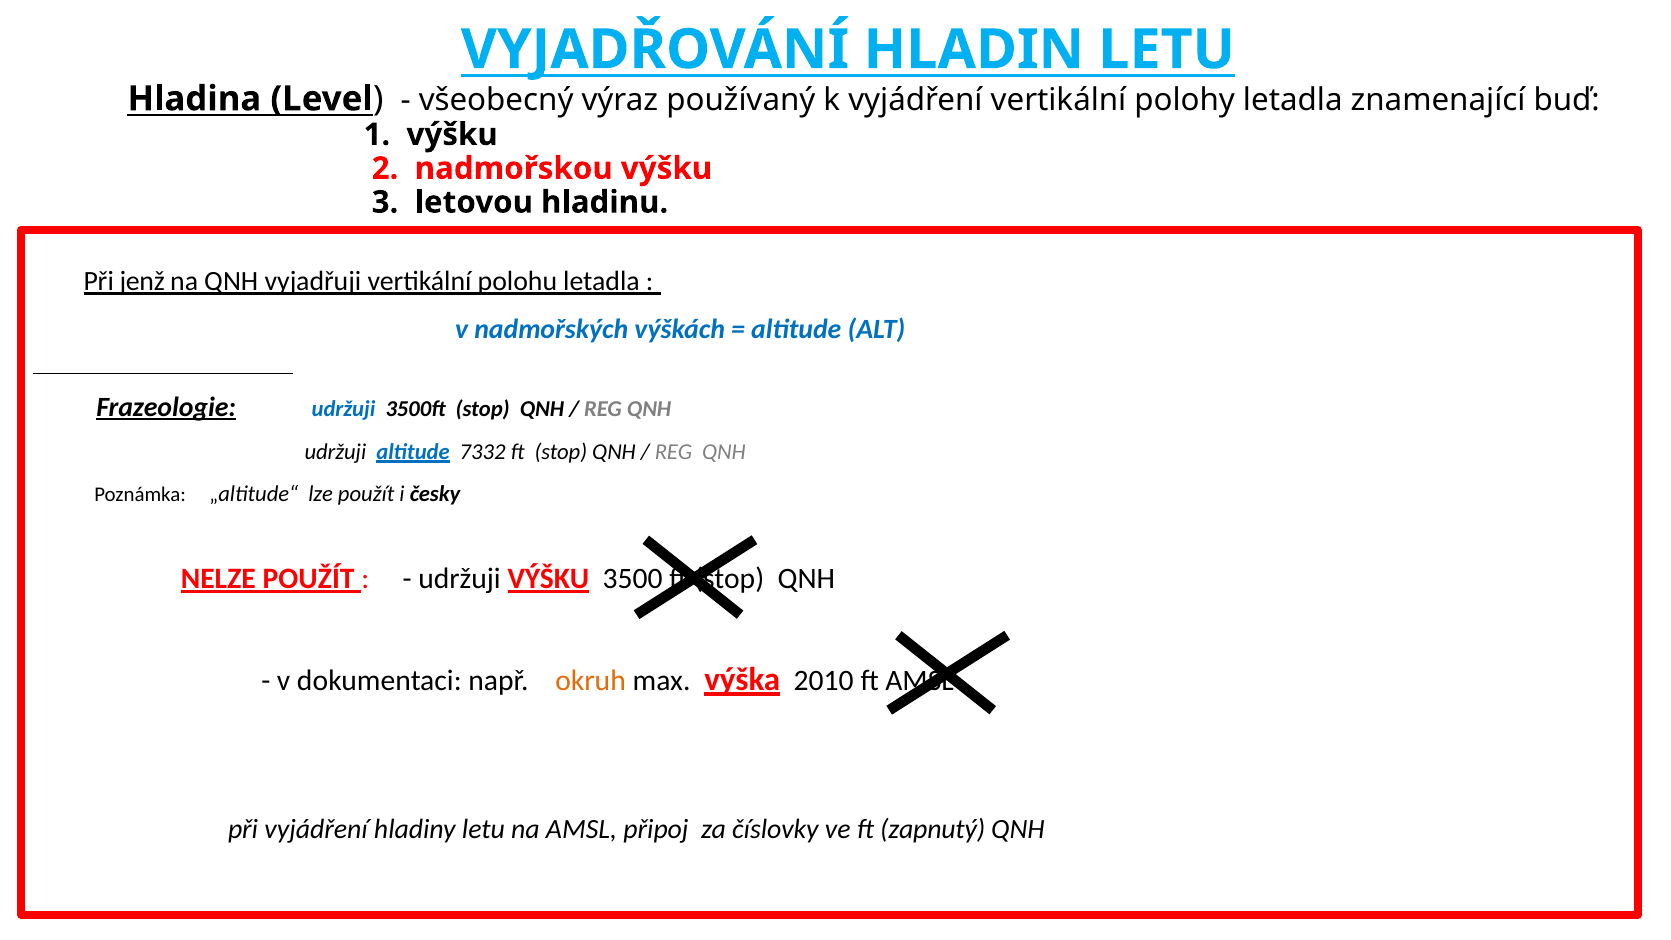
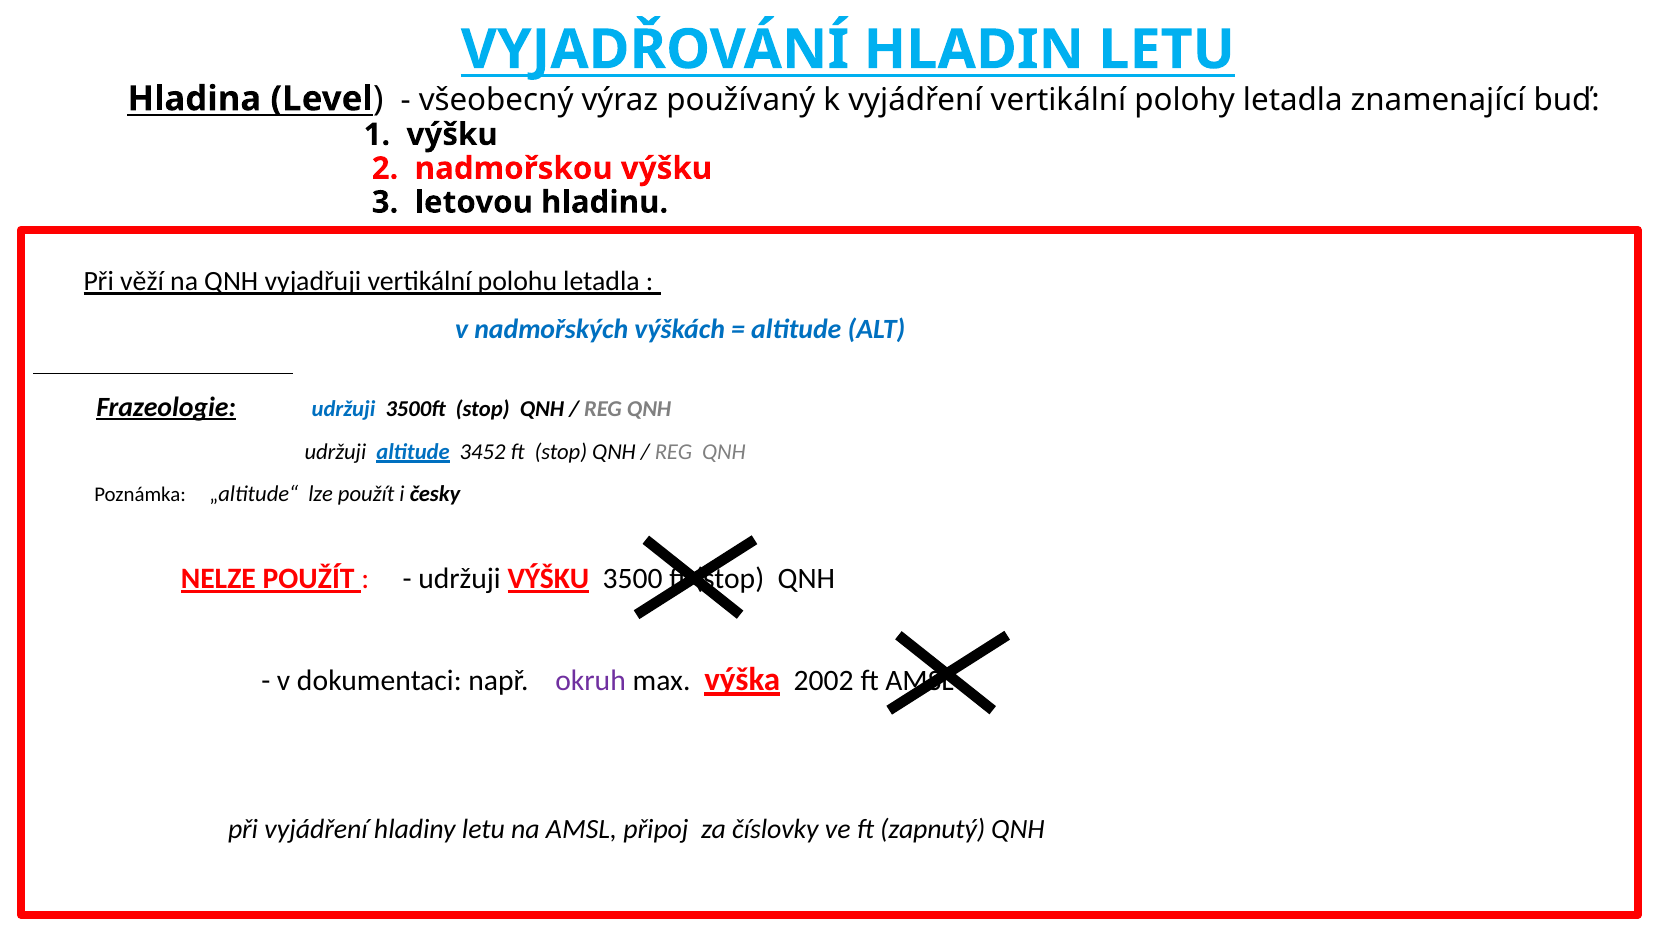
jenž: jenž -> věží
7332: 7332 -> 3452
okruh colour: orange -> purple
2010: 2010 -> 2002
